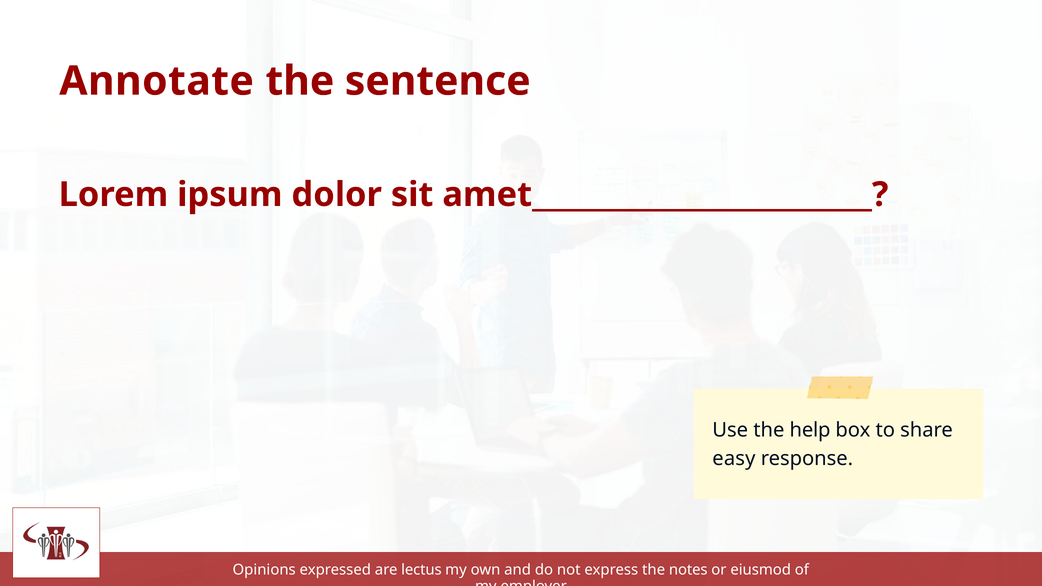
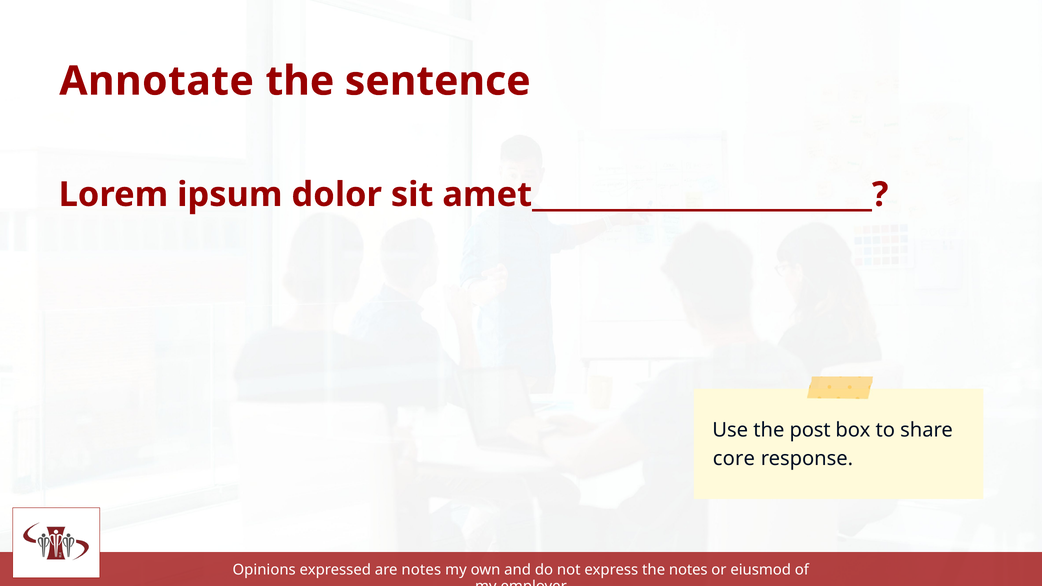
help: help -> post
easy: easy -> core
are lectus: lectus -> notes
